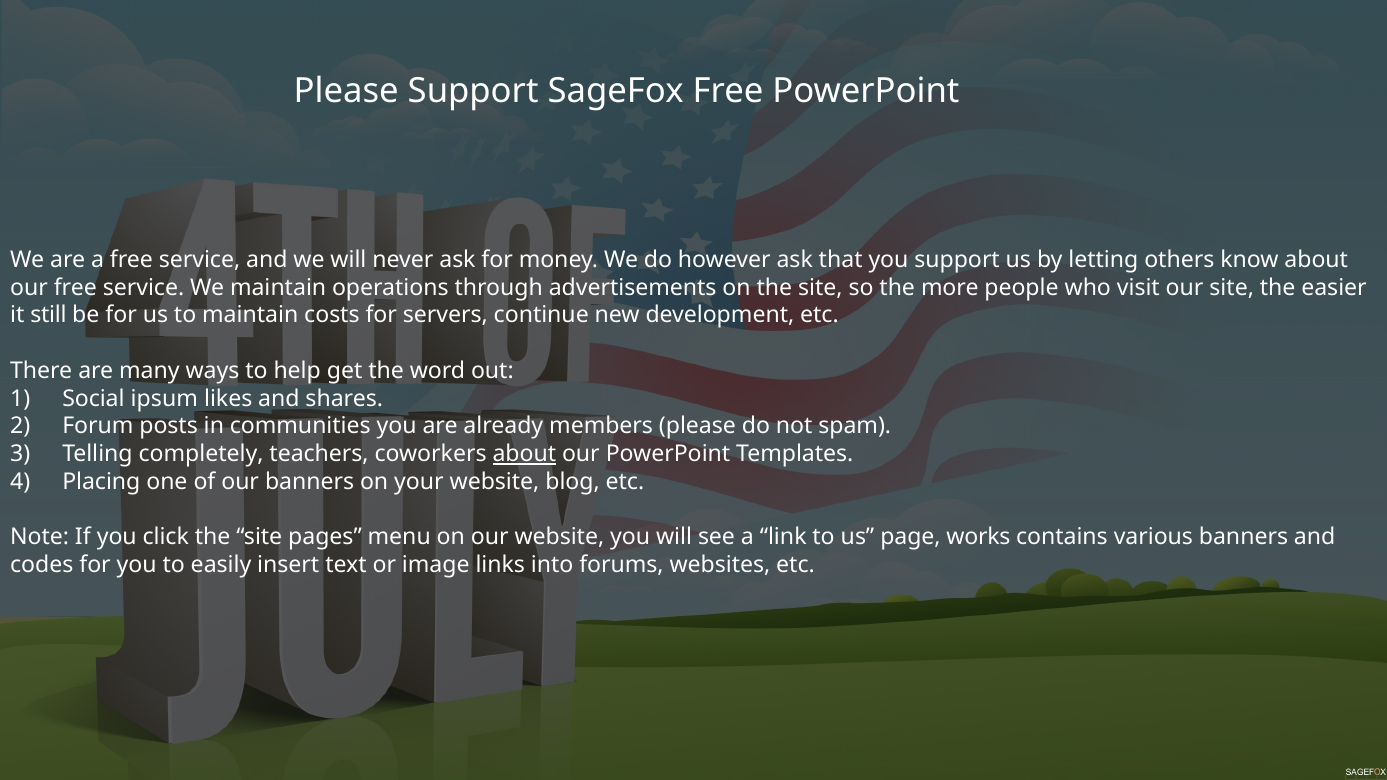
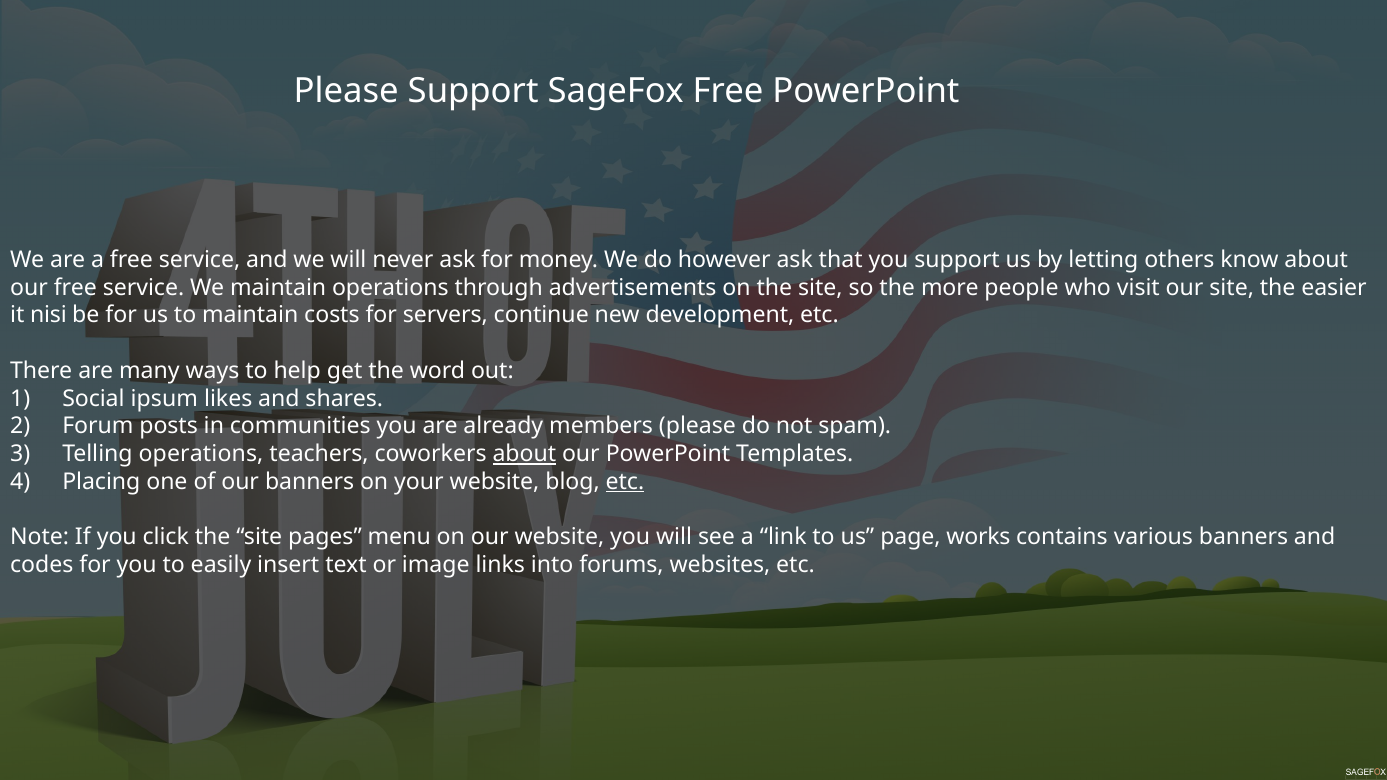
still: still -> nisi
Telling completely: completely -> operations
etc at (625, 482) underline: none -> present
